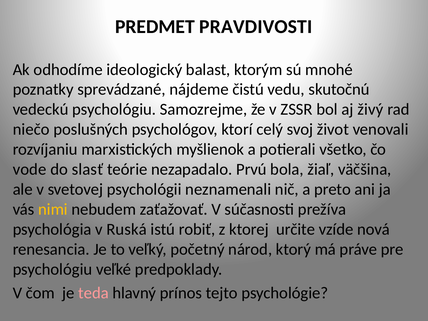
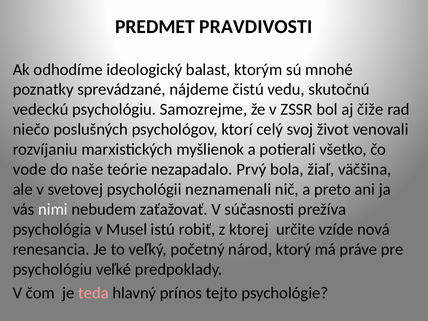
živý: živý -> čiže
slasť: slasť -> naše
Prvú: Prvú -> Prvý
nimi colour: yellow -> white
Ruská: Ruská -> Musel
